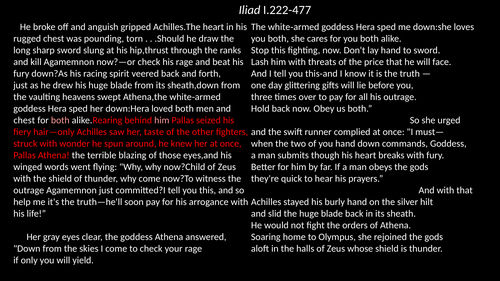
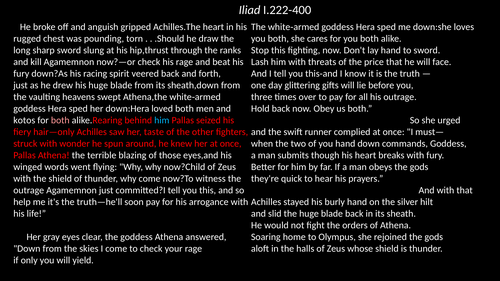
I.222-477: I.222-477 -> I.222-400
chest at (24, 120): chest -> kotos
him at (162, 120) colour: pink -> light blue
